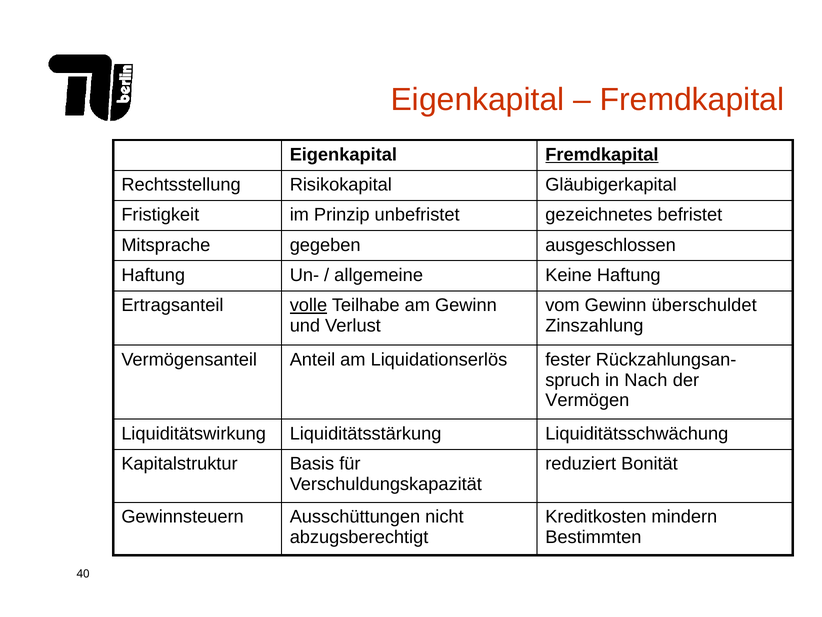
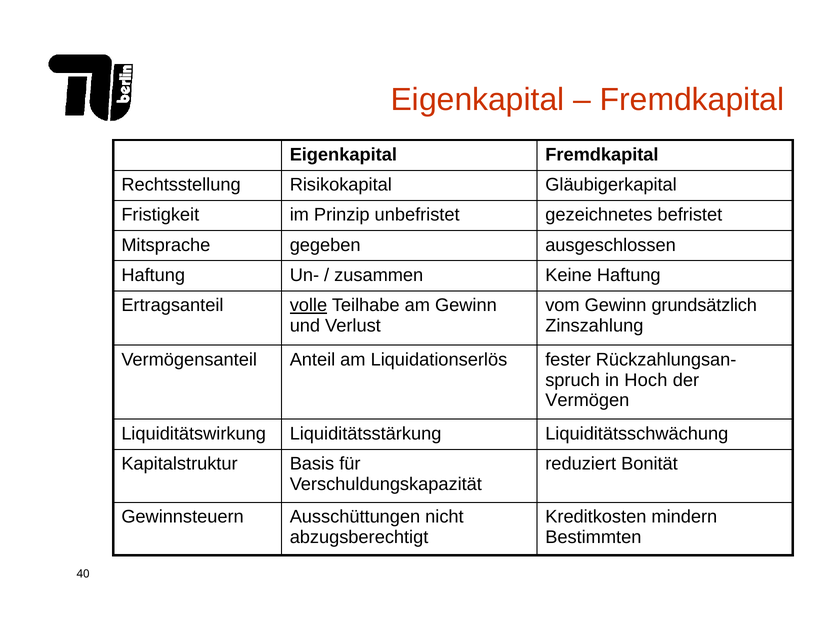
Fremdkapital at (602, 155) underline: present -> none
allgemeine: allgemeine -> zusammen
überschuldet: überschuldet -> grundsätzlich
Nach: Nach -> Hoch
